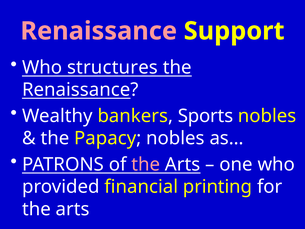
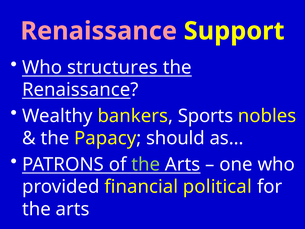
Papacy nobles: nobles -> should
the at (146, 164) colour: pink -> light green
printing: printing -> political
